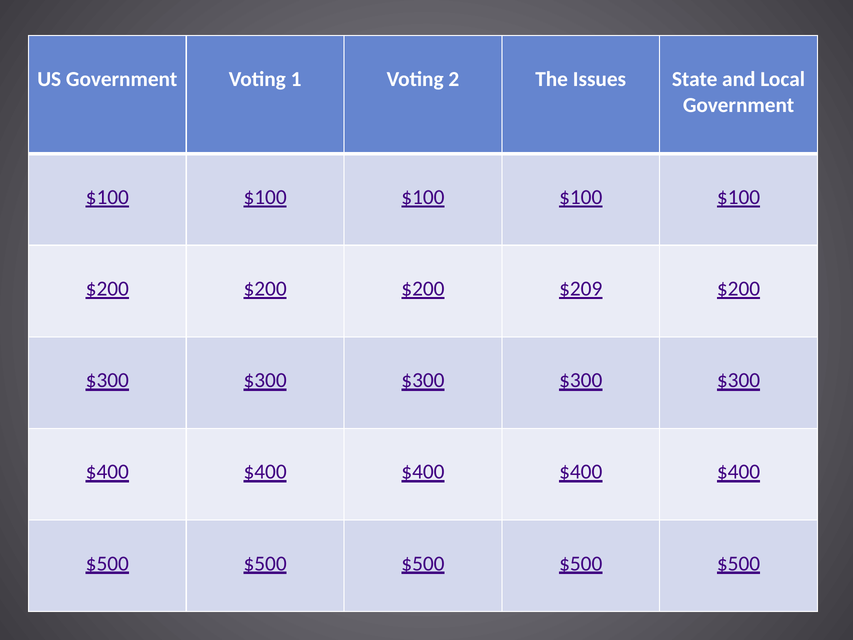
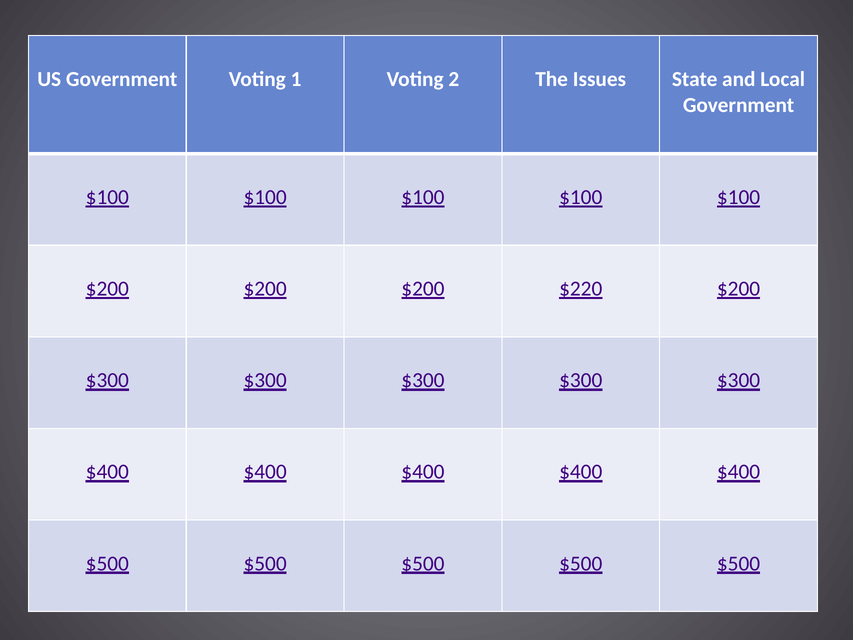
$209: $209 -> $220
